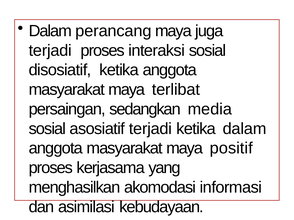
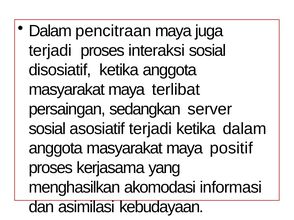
perancang: perancang -> pencitraan
media: media -> server
